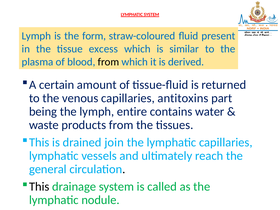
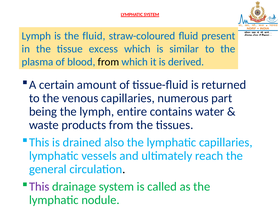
the form: form -> fluid
antitoxins: antitoxins -> numerous
join: join -> also
This at (39, 187) colour: black -> purple
